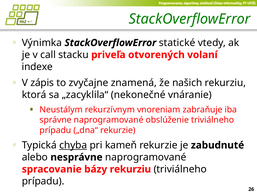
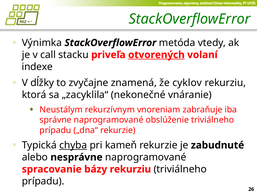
statické: statické -> metóda
otvorených underline: none -> present
zápis: zápis -> dĺžky
našich: našich -> cyklov
